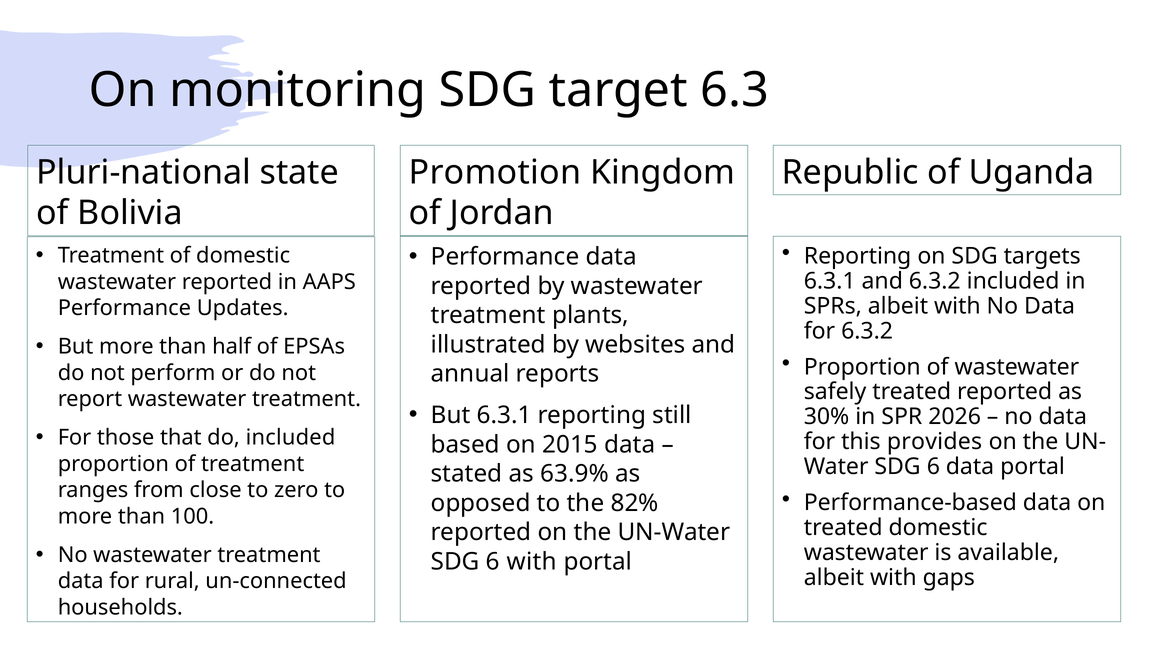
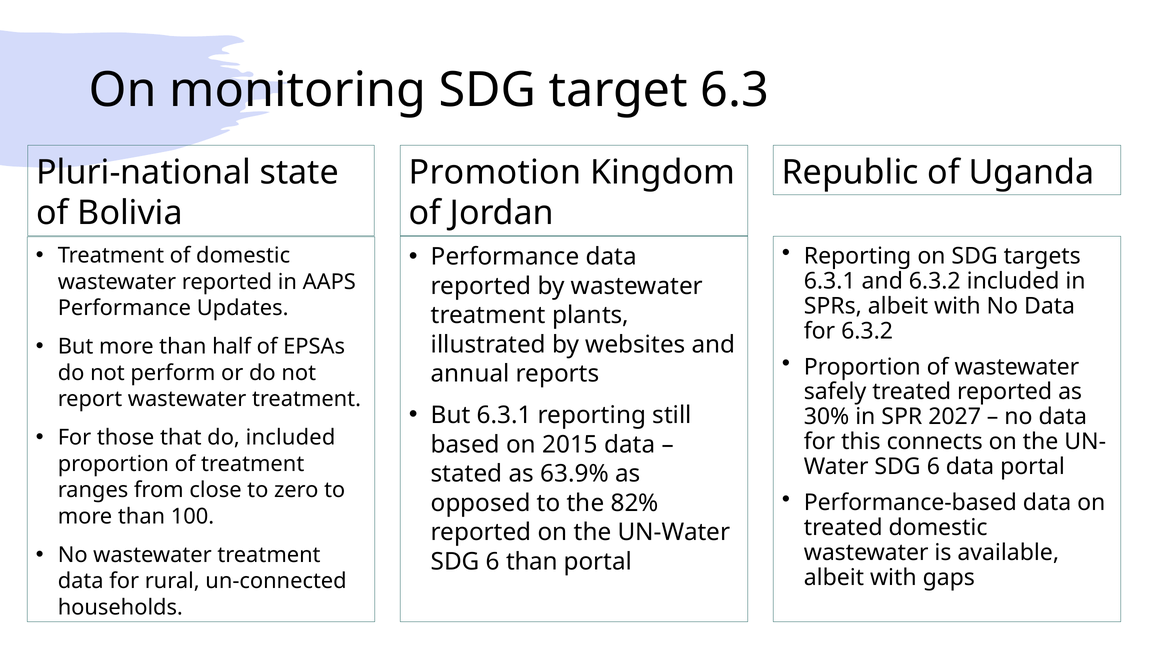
2026: 2026 -> 2027
provides: provides -> connects
6 with: with -> than
